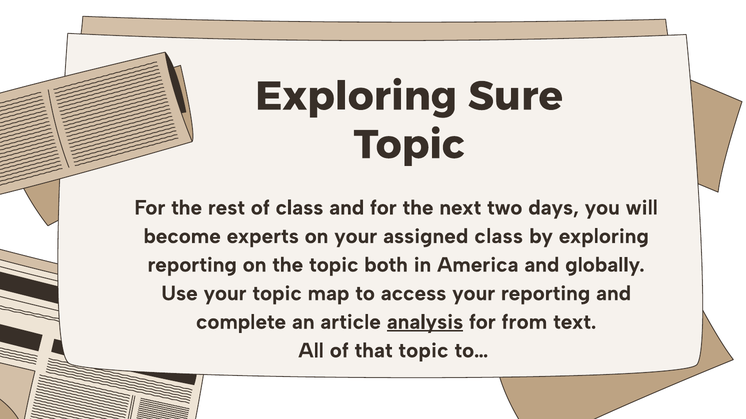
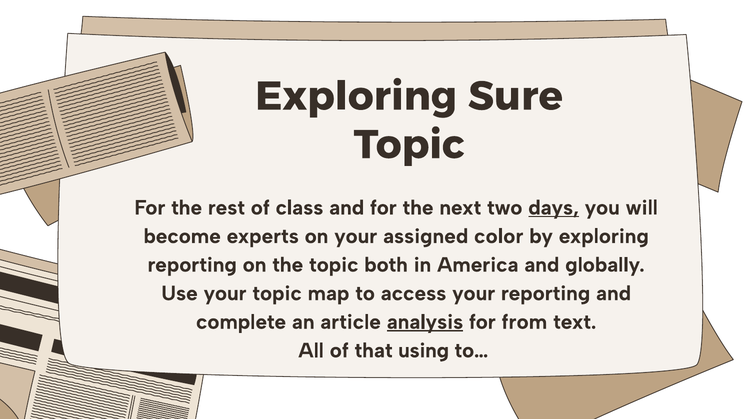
days underline: none -> present
assigned class: class -> color
that topic: topic -> using
